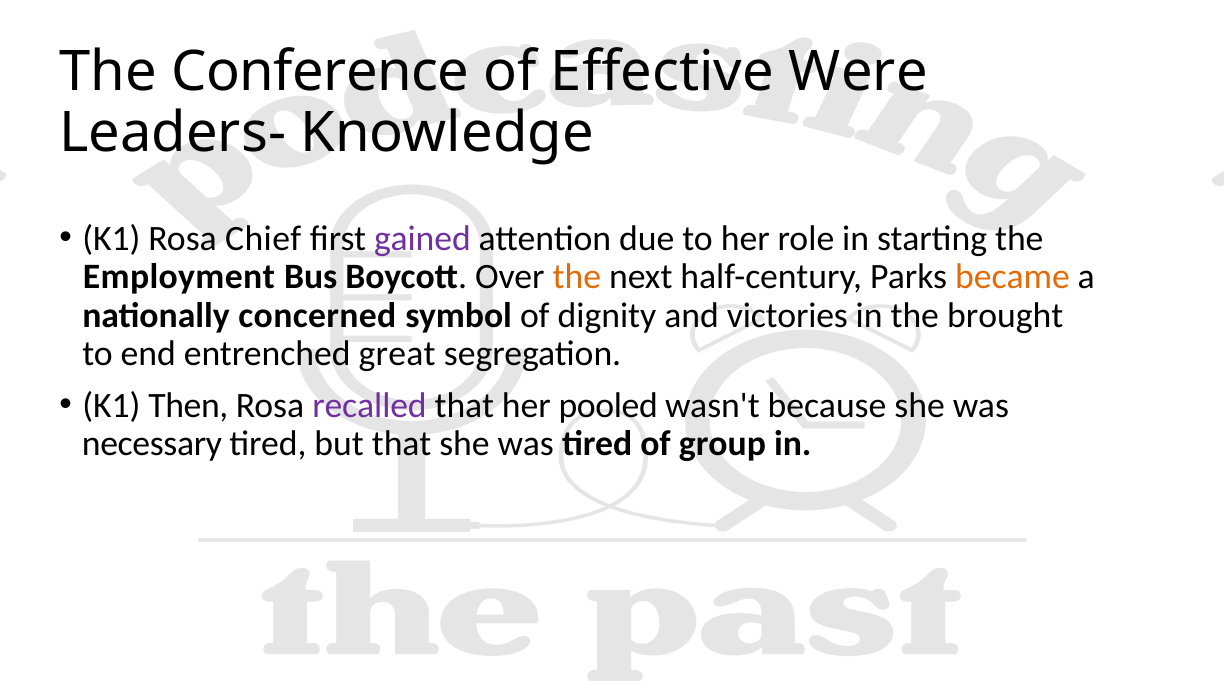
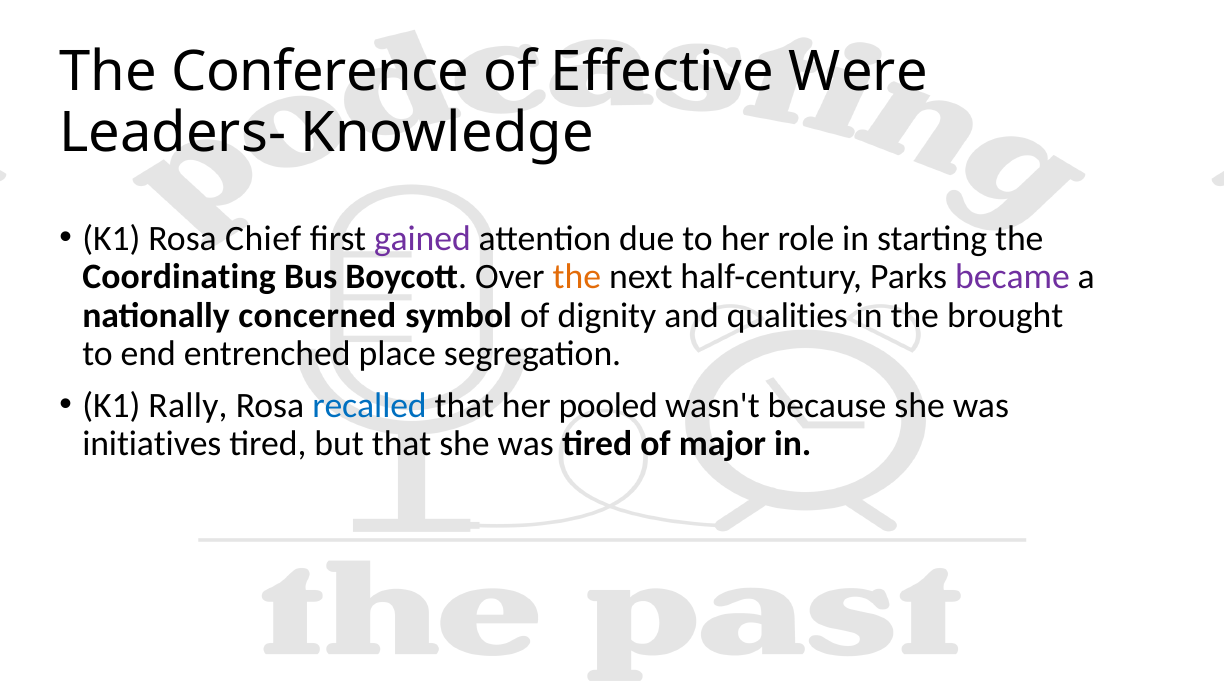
Employment: Employment -> Coordinating
became colour: orange -> purple
victories: victories -> qualities
great: great -> place
Then: Then -> Rally
recalled colour: purple -> blue
necessary: necessary -> initiatives
group: group -> major
